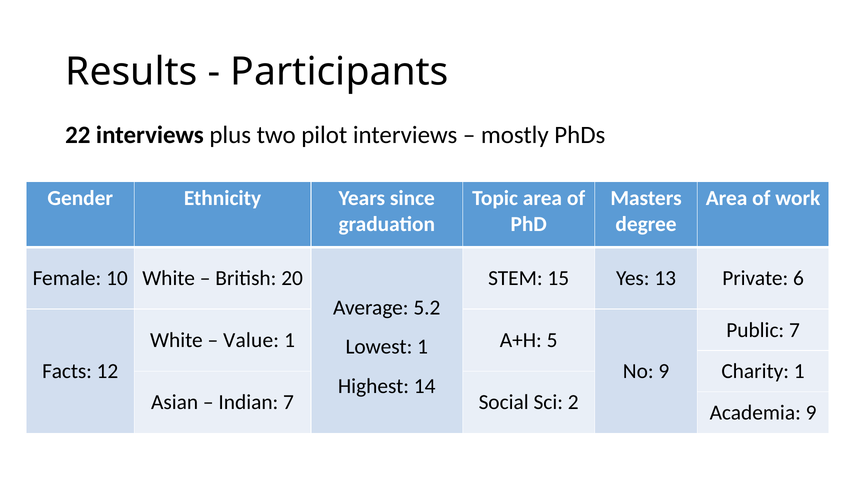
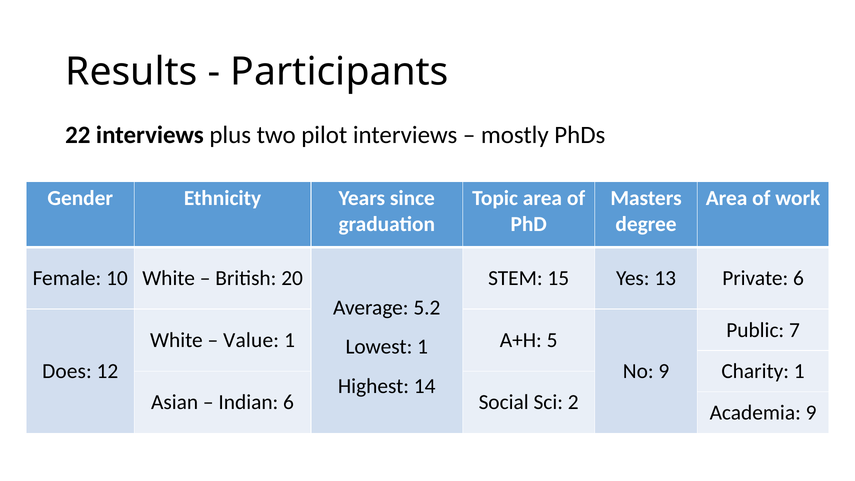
Facts: Facts -> Does
Indian 7: 7 -> 6
